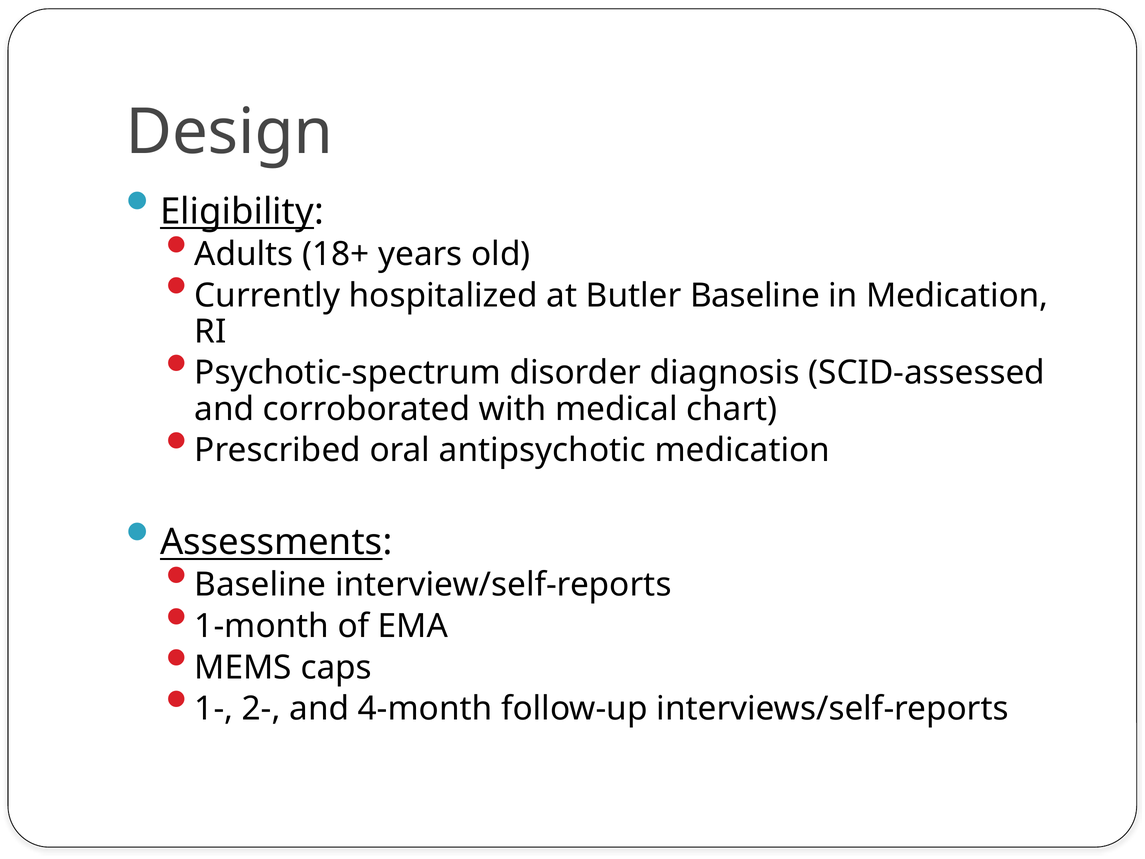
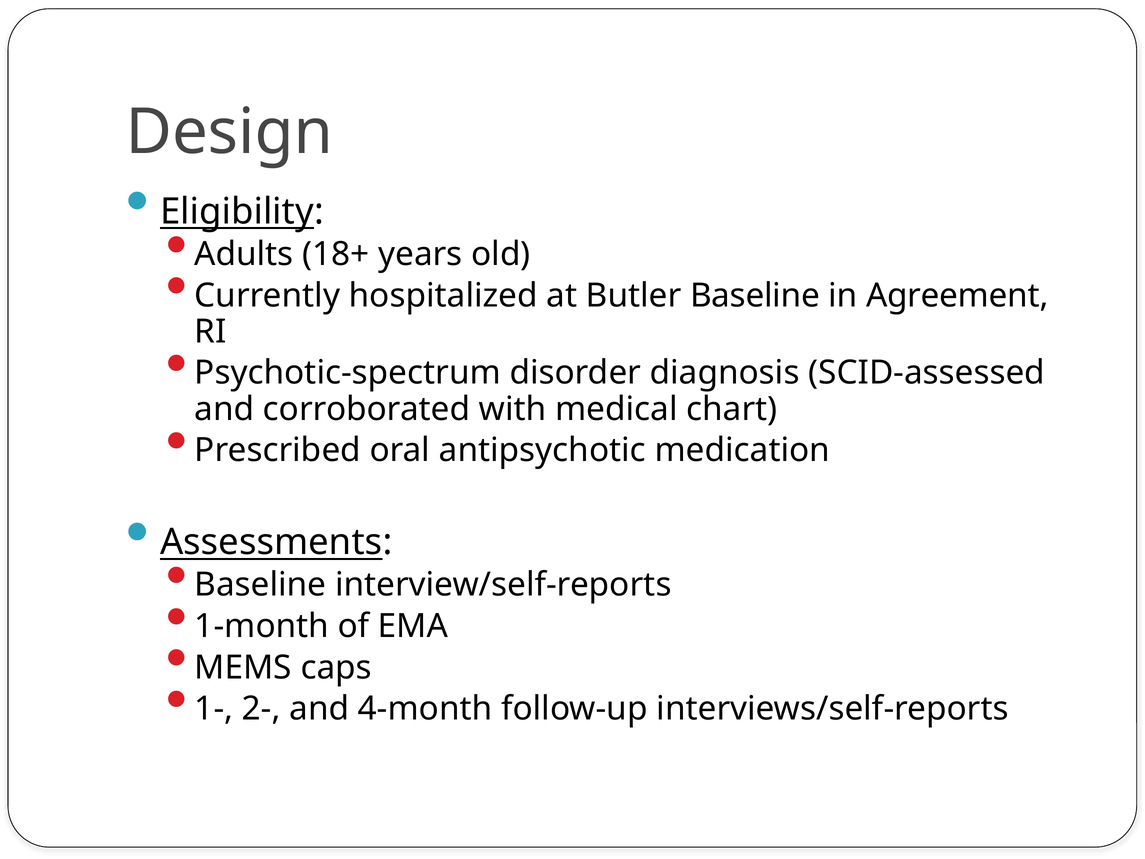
in Medication: Medication -> Agreement
